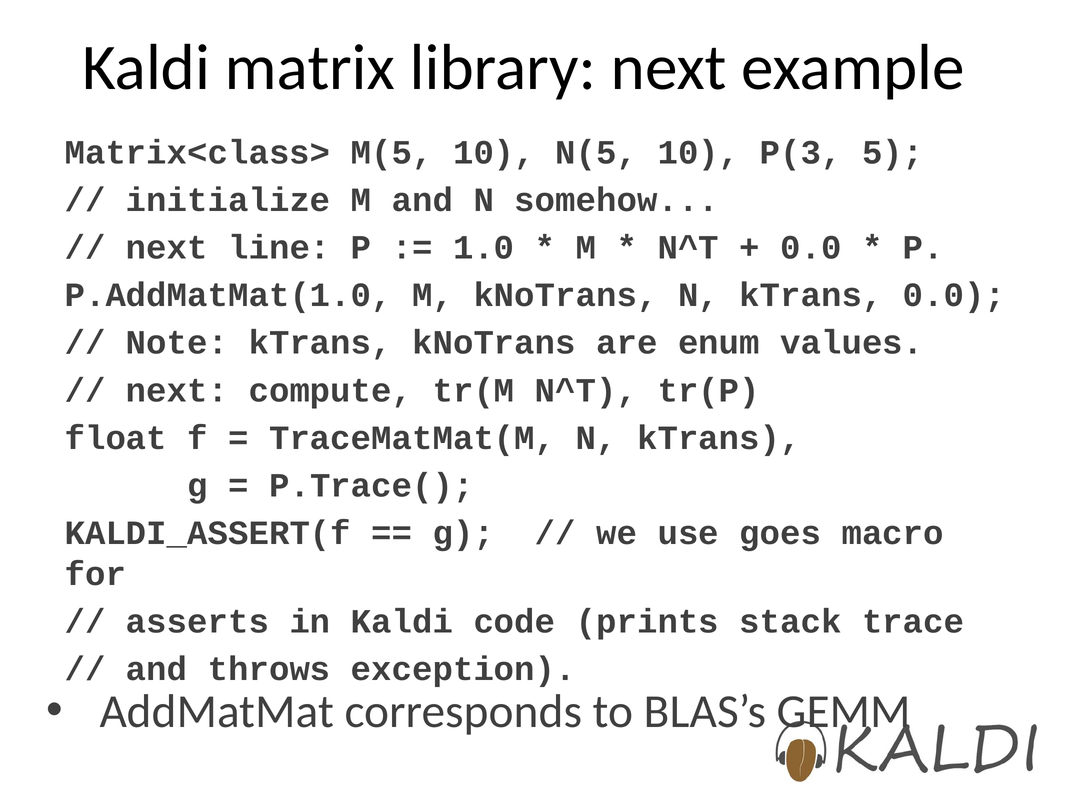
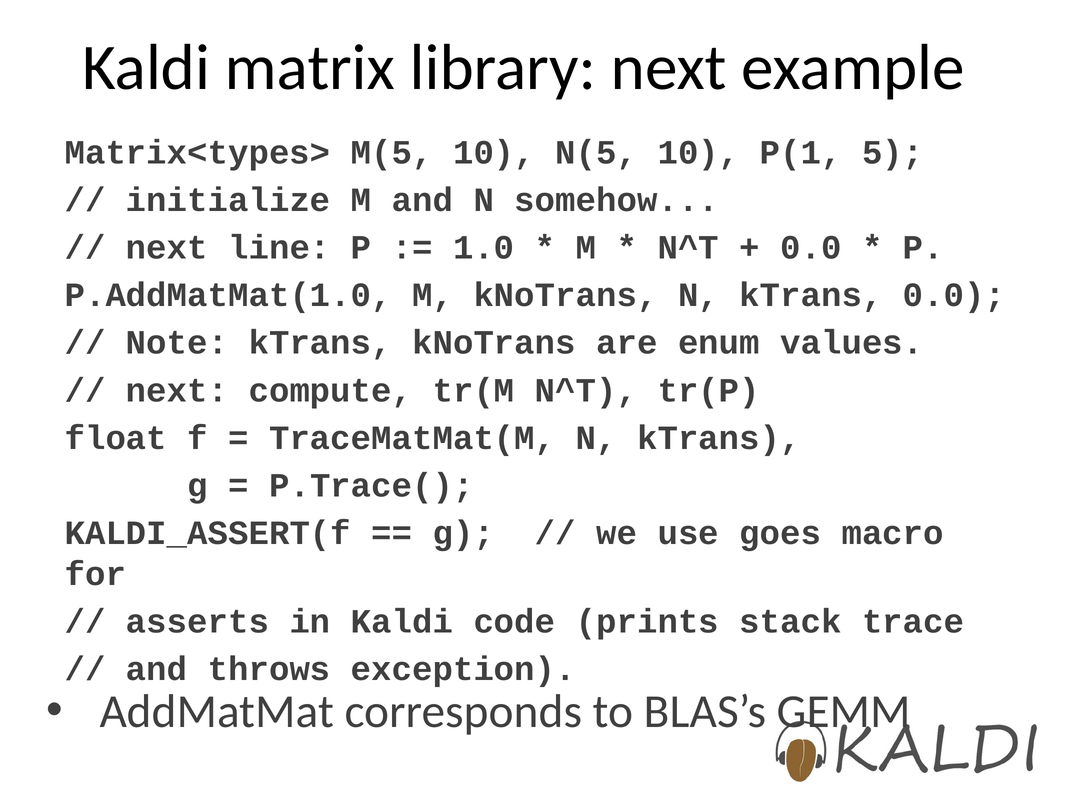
Matrix<class>: Matrix<class> -> Matrix<types>
P(3: P(3 -> P(1
